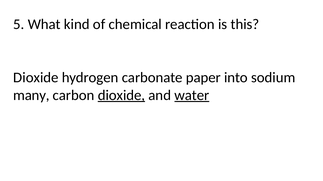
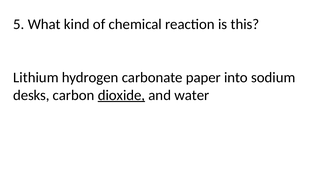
Dioxide at (36, 78): Dioxide -> Lithium
many: many -> desks
water underline: present -> none
